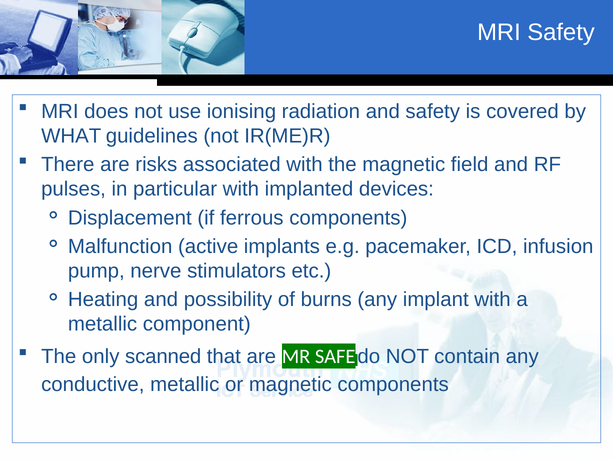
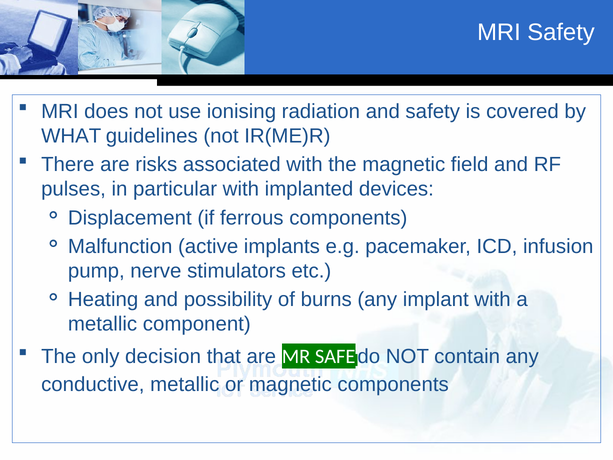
scanned: scanned -> decision
